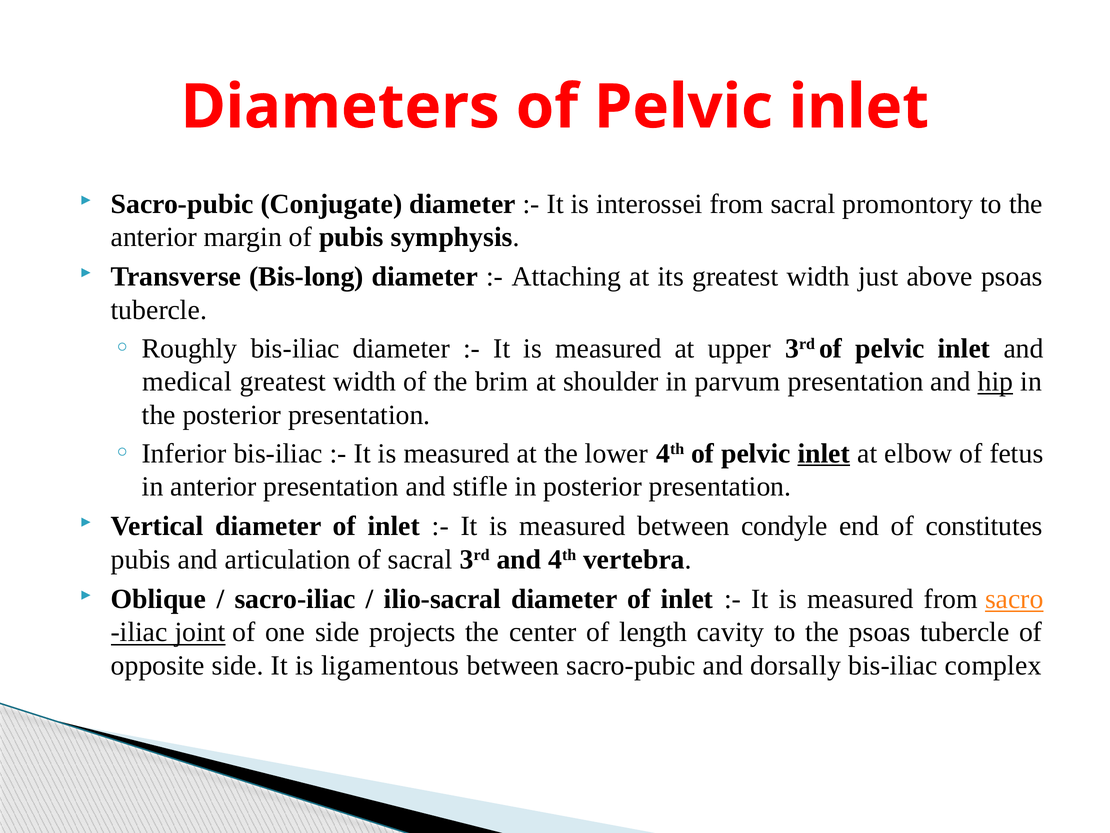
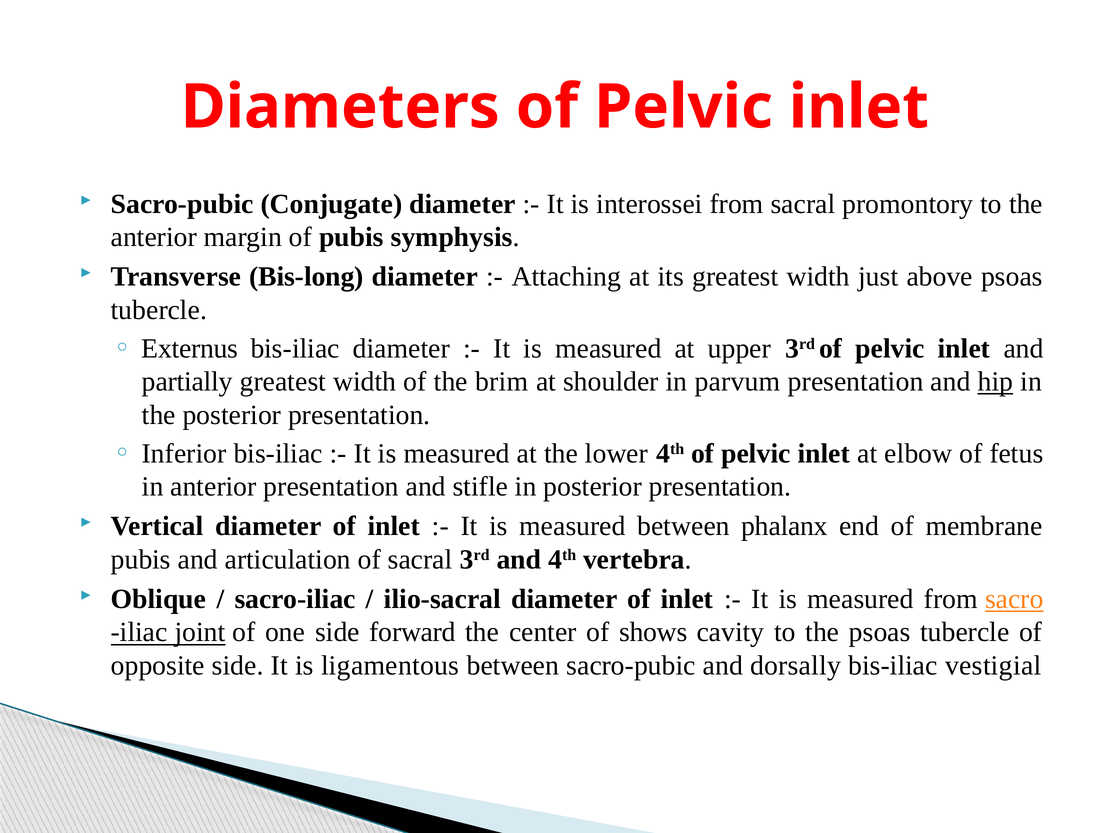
Roughly: Roughly -> Externus
medical: medical -> partially
inlet at (824, 453) underline: present -> none
condyle: condyle -> phalanx
constitutes: constitutes -> membrane
projects: projects -> forward
length: length -> shows
complex: complex -> vestigial
